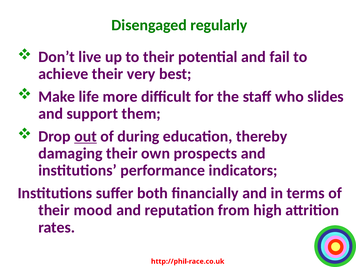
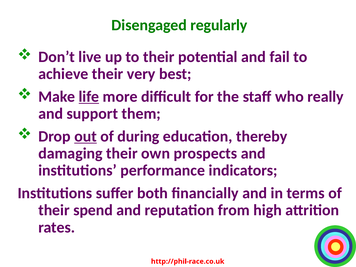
life underline: none -> present
slides: slides -> really
mood: mood -> spend
